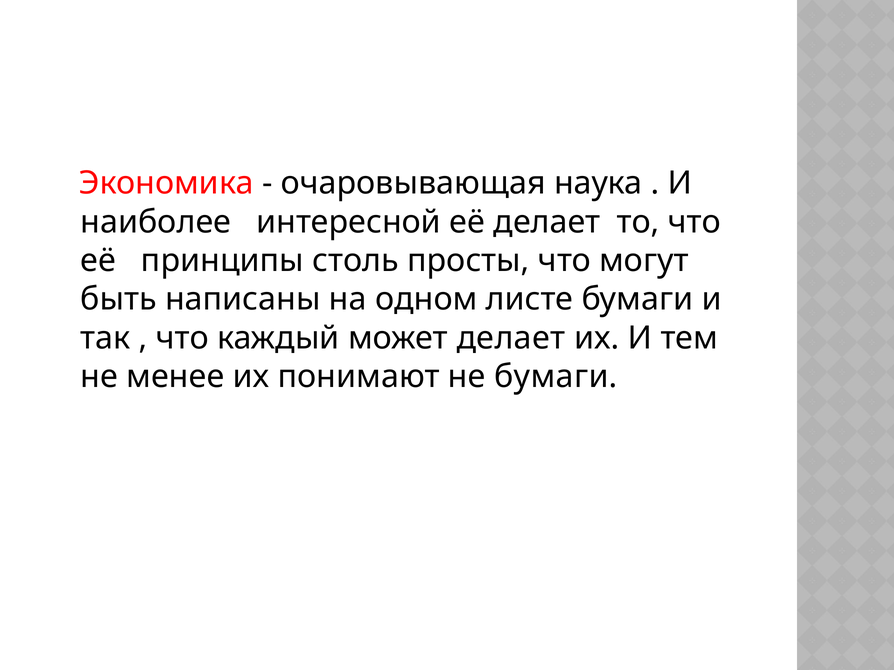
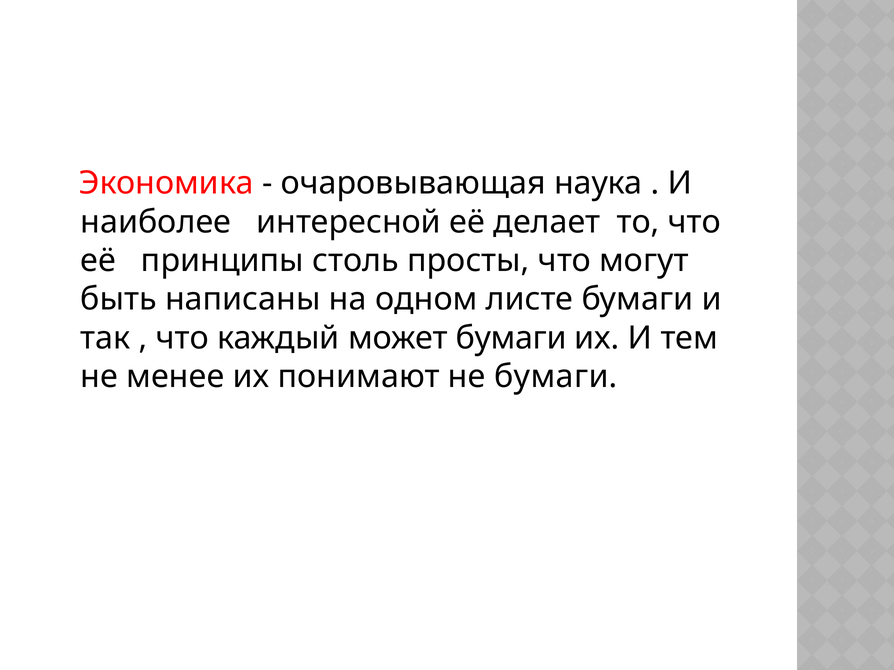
может делает: делает -> бумаги
